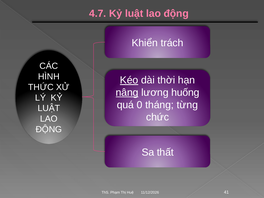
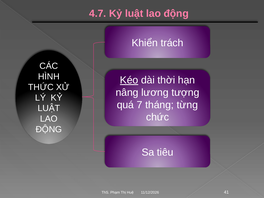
nâng underline: present -> none
huống: huống -> tượng
0: 0 -> 7
thất: thất -> tiêu
